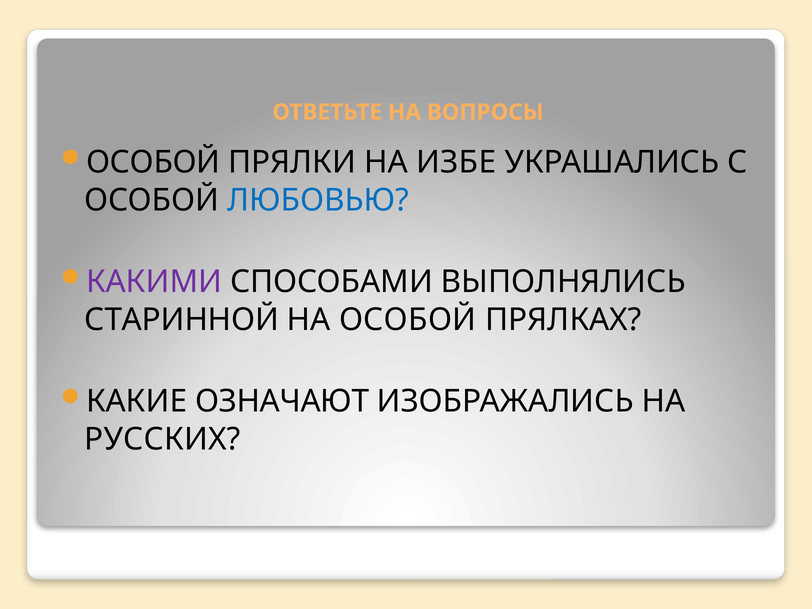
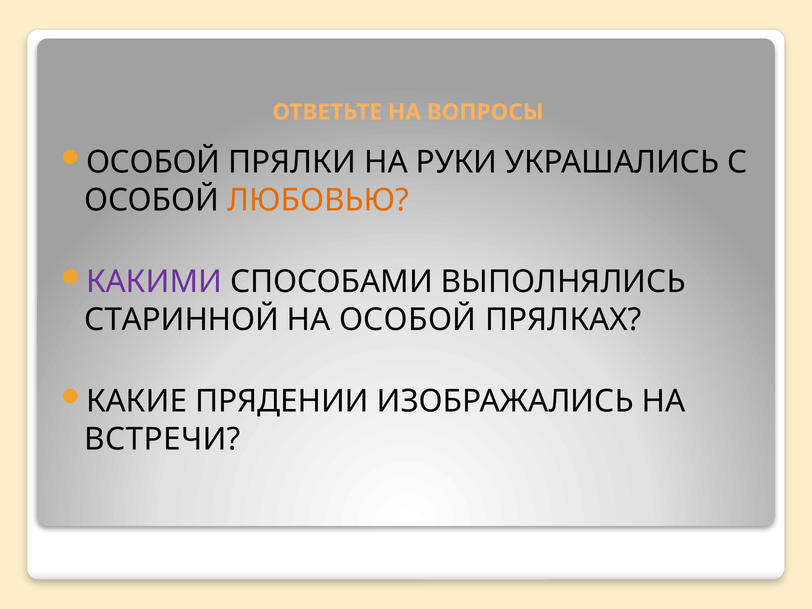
ИЗБЕ: ИЗБЕ -> РУКИ
ЛЮБОВЬЮ colour: blue -> orange
ОЗНАЧАЮТ: ОЗНАЧАЮТ -> ПРЯДЕНИИ
РУССКИХ: РУССКИХ -> ВСТРЕЧИ
